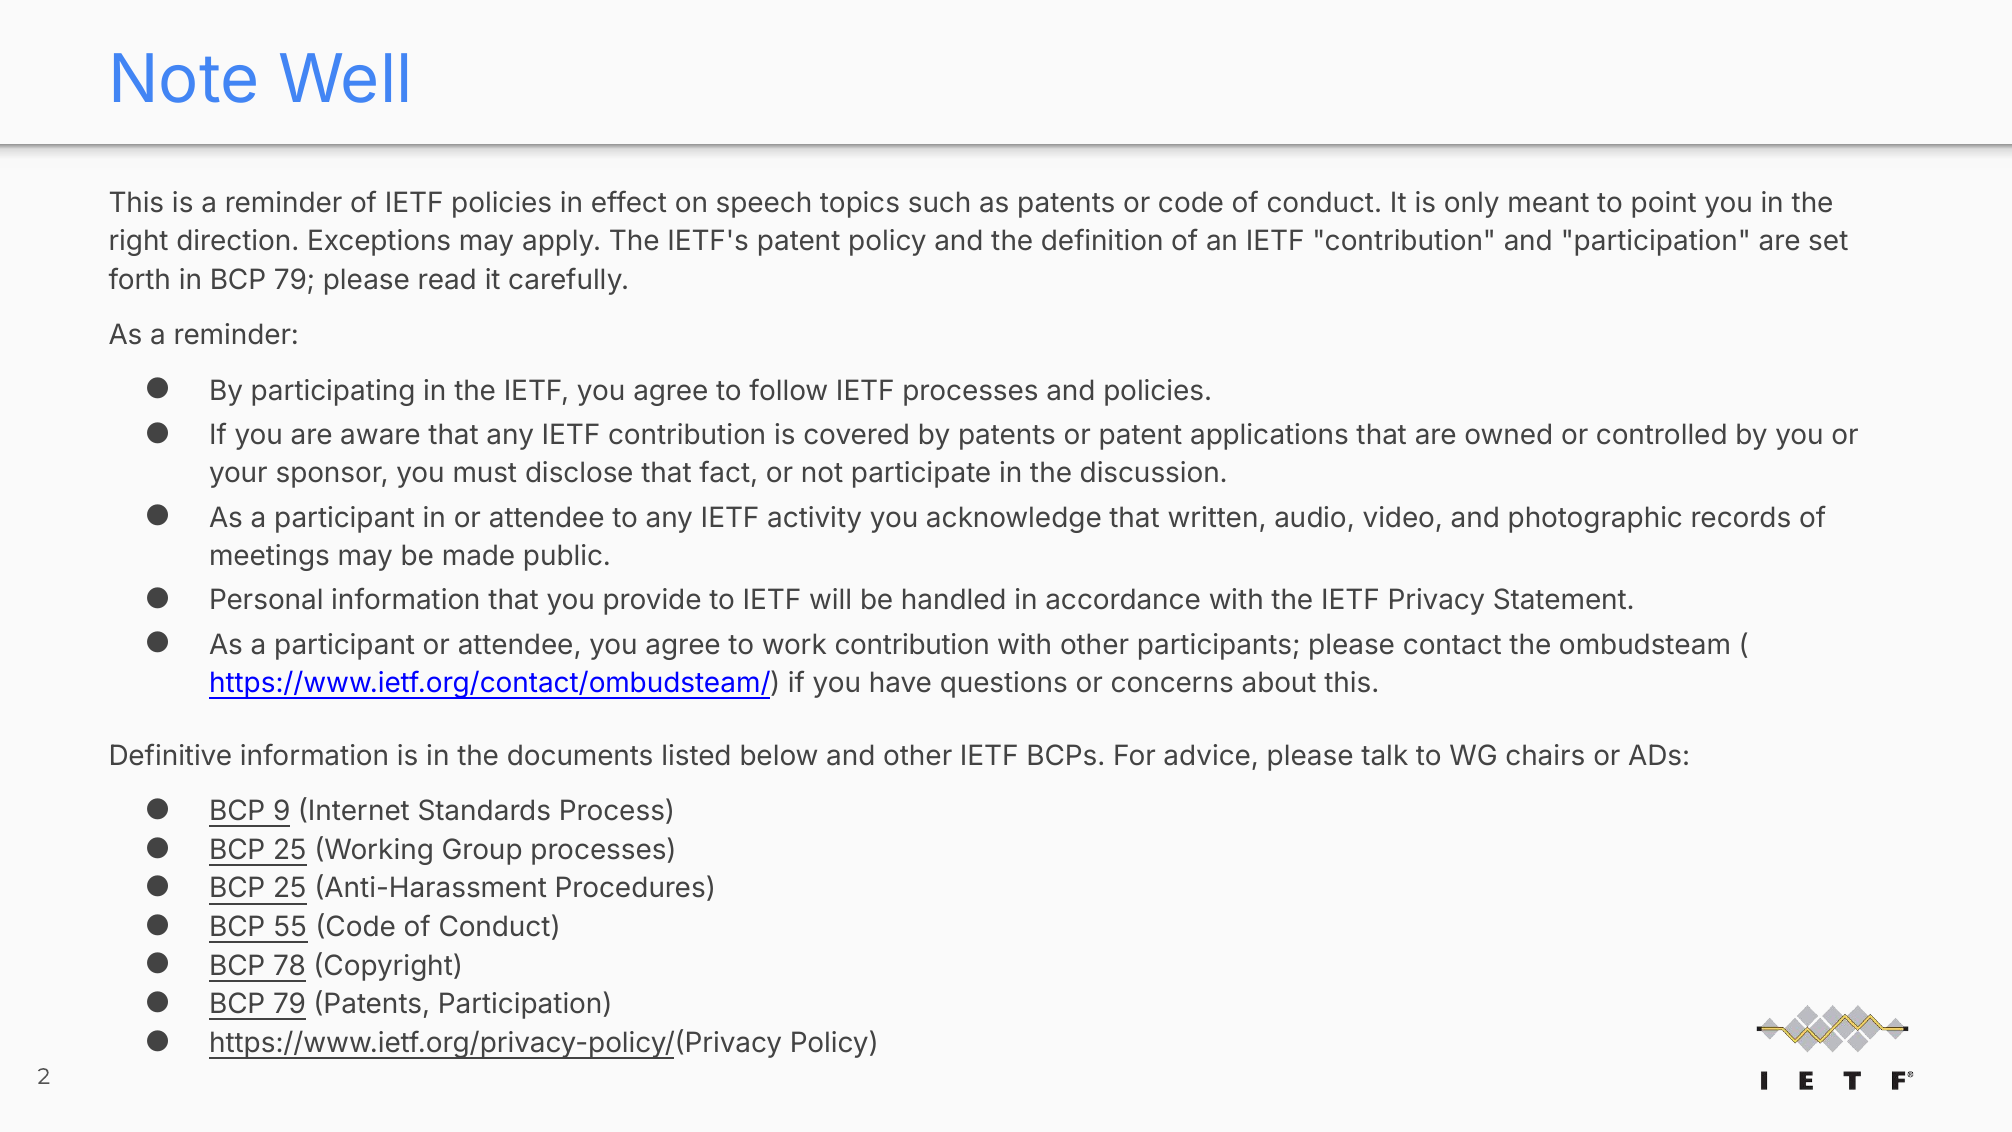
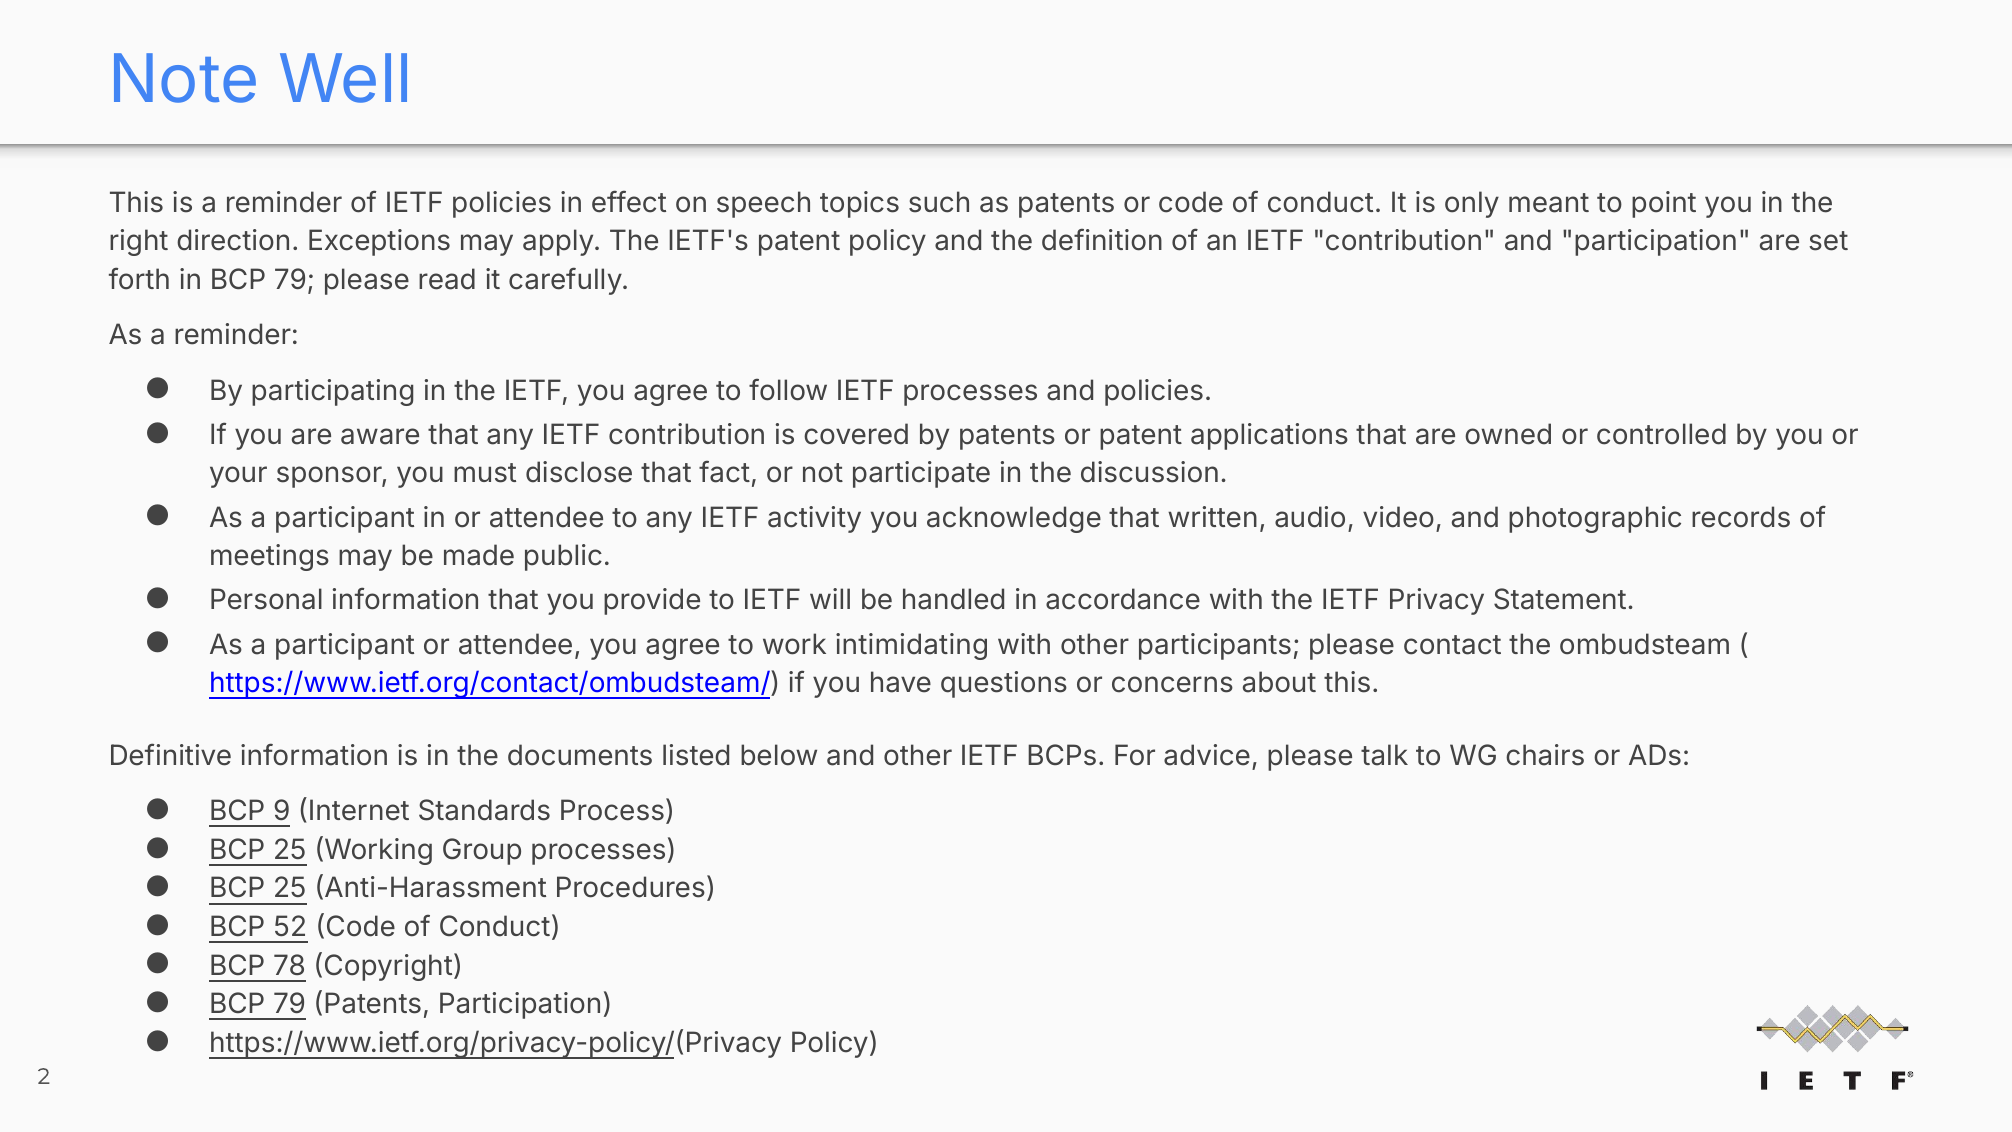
work contribution: contribution -> intimidating
55: 55 -> 52
